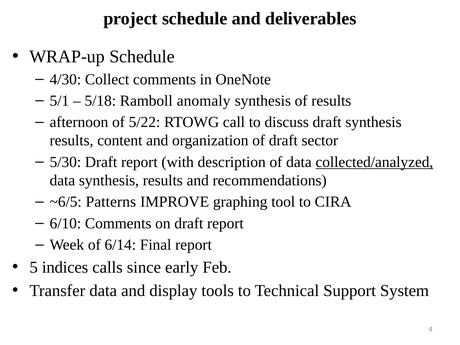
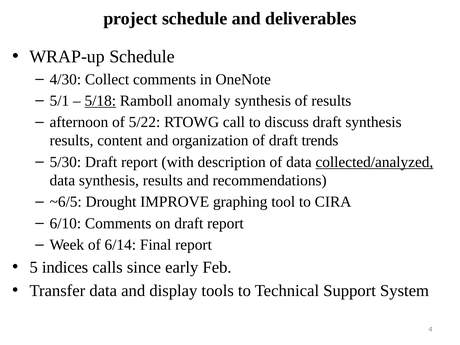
5/18 underline: none -> present
sector: sector -> trends
Patterns: Patterns -> Drought
